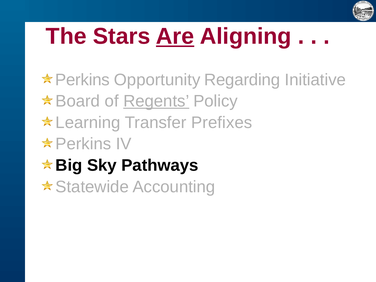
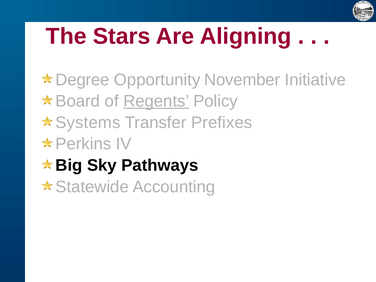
Are underline: present -> none
Perkins at (83, 80): Perkins -> Degree
Regarding: Regarding -> November
Learning: Learning -> Systems
